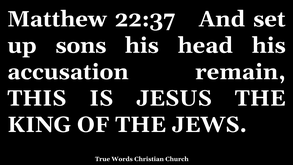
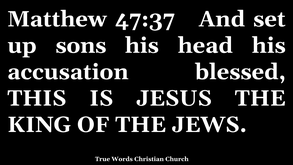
22:37: 22:37 -> 47:37
remain: remain -> blessed
